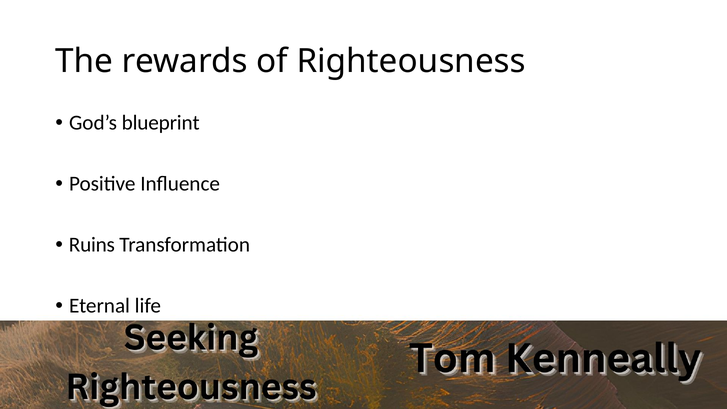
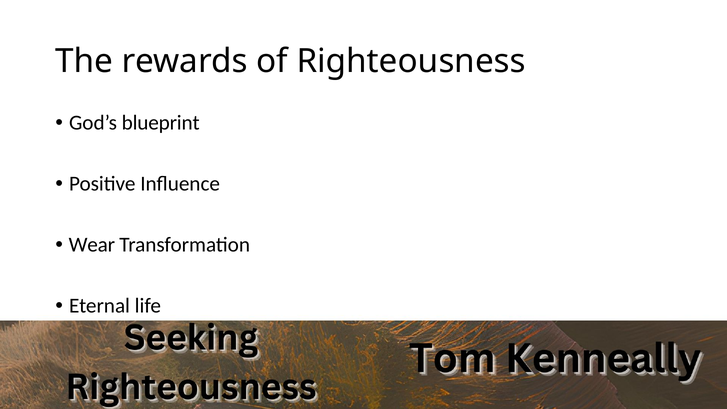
Ruins: Ruins -> Wear
